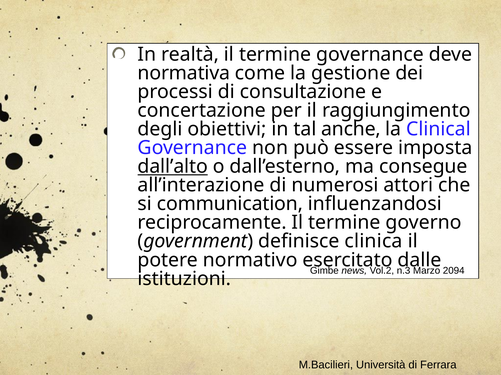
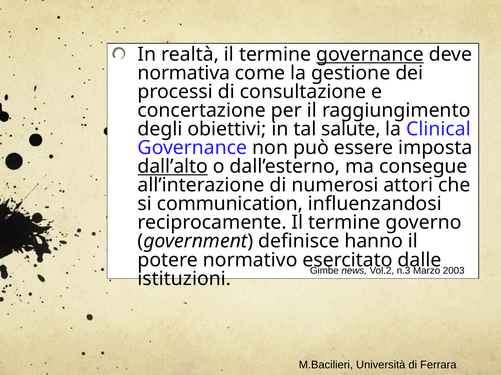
governance at (370, 55) underline: none -> present
anche: anche -> salute
clinica: clinica -> hanno
2094: 2094 -> 2003
